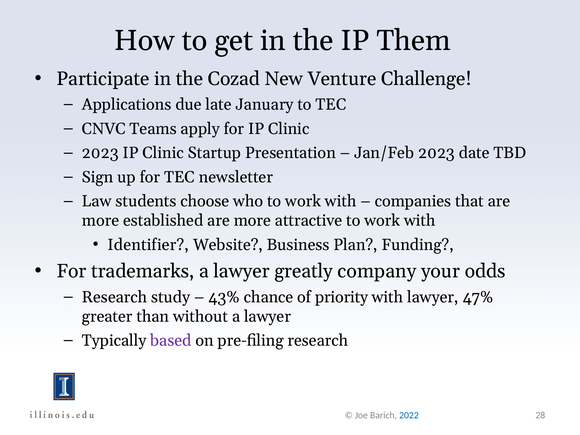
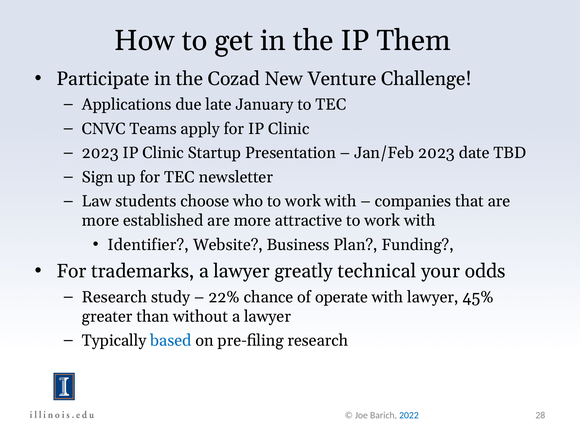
company: company -> technical
43%: 43% -> 22%
priority: priority -> operate
47%: 47% -> 45%
based colour: purple -> blue
